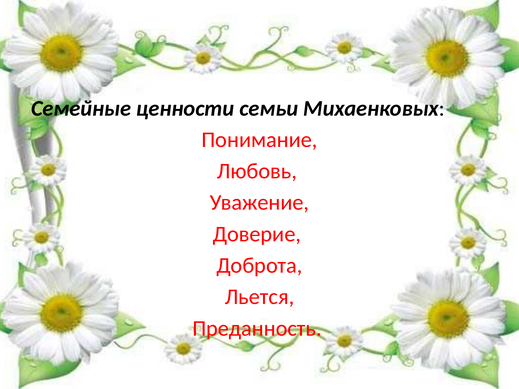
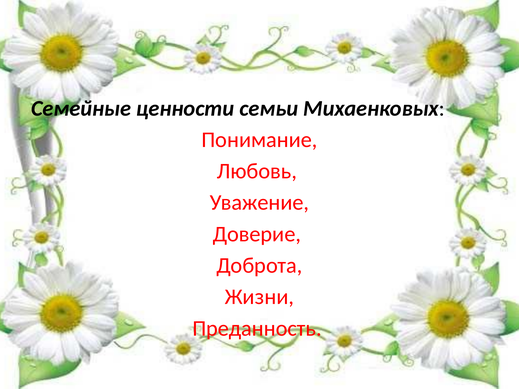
Льется: Льется -> Жизни
